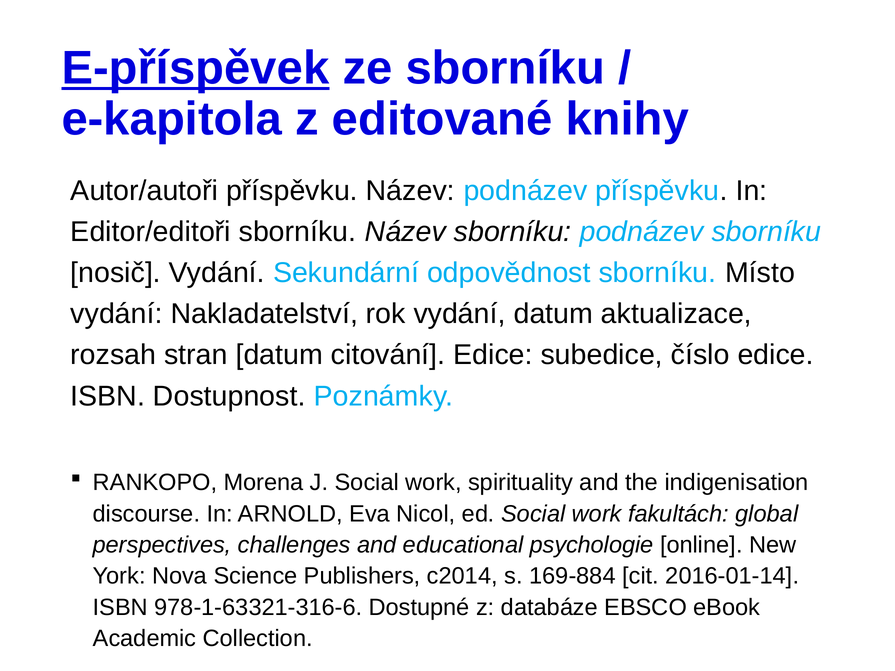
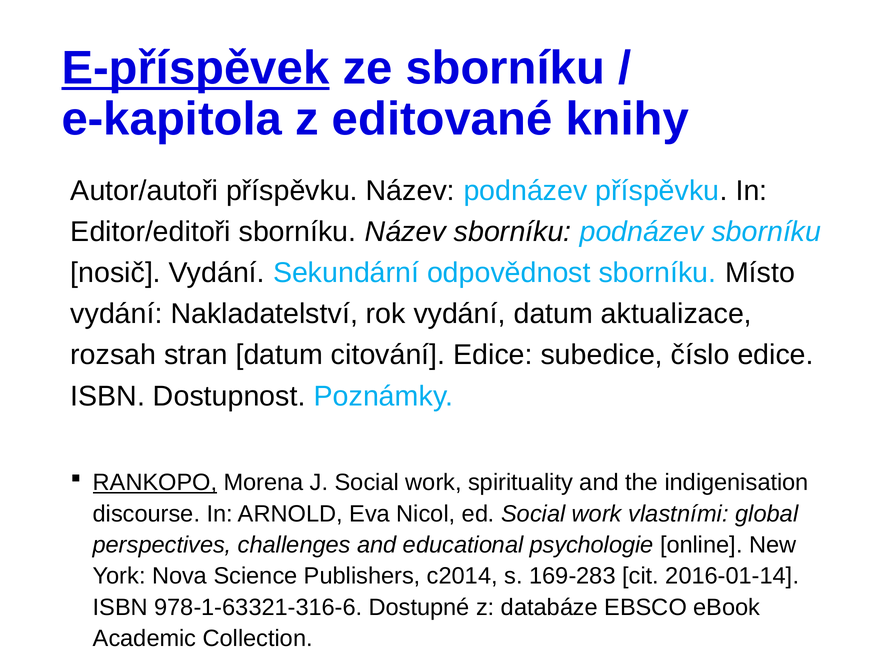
RANKOPO underline: none -> present
fakultách: fakultách -> vlastními
169-884: 169-884 -> 169-283
